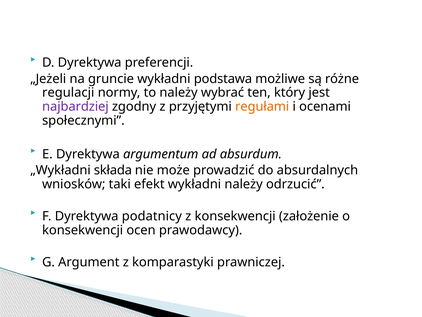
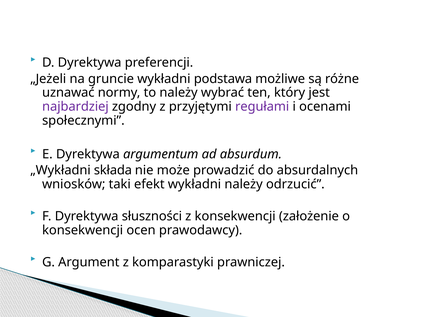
regulacji: regulacji -> uznawać
regułami colour: orange -> purple
podatnicy: podatnicy -> słuszności
